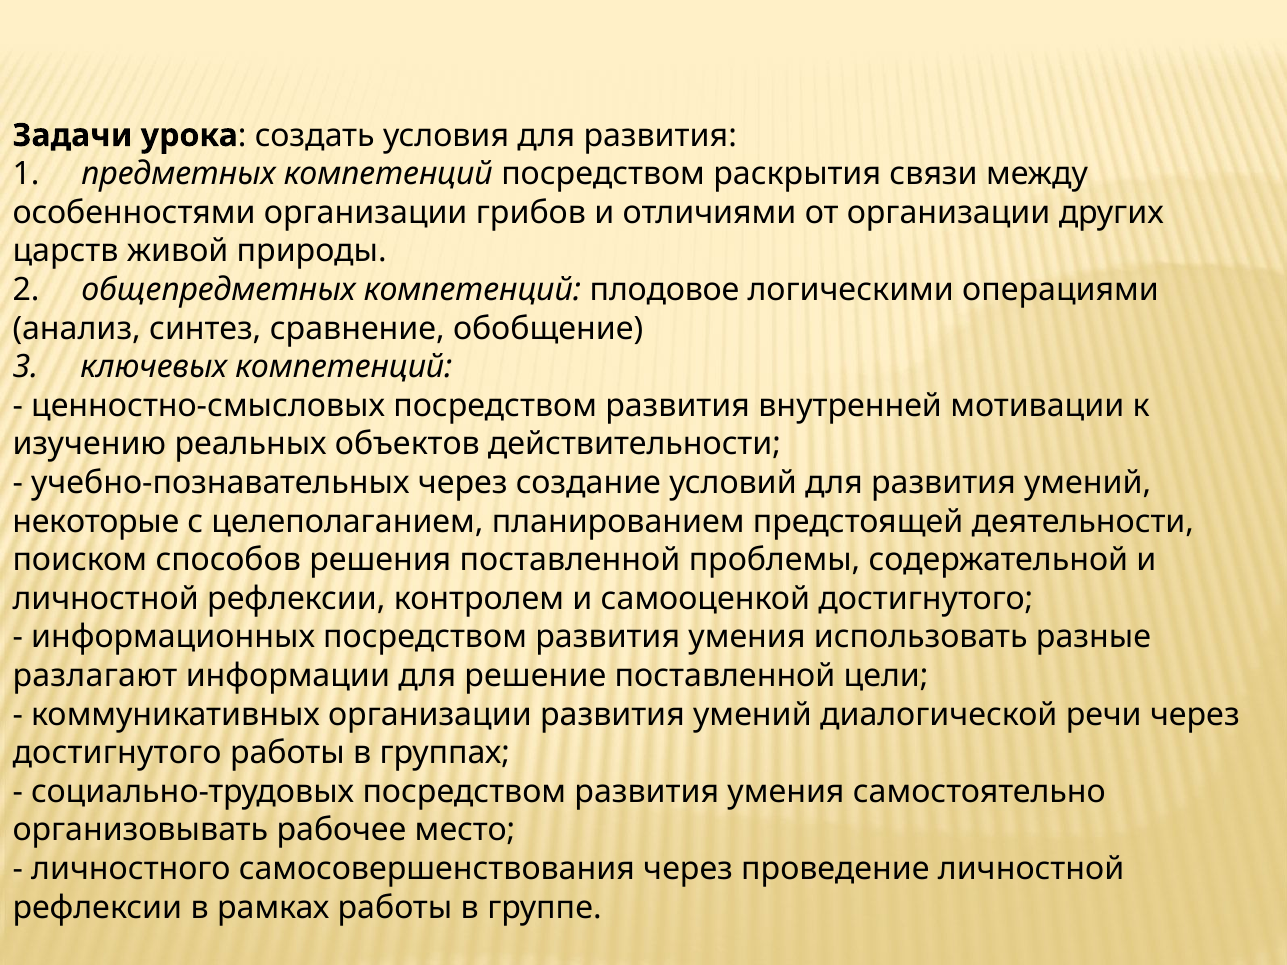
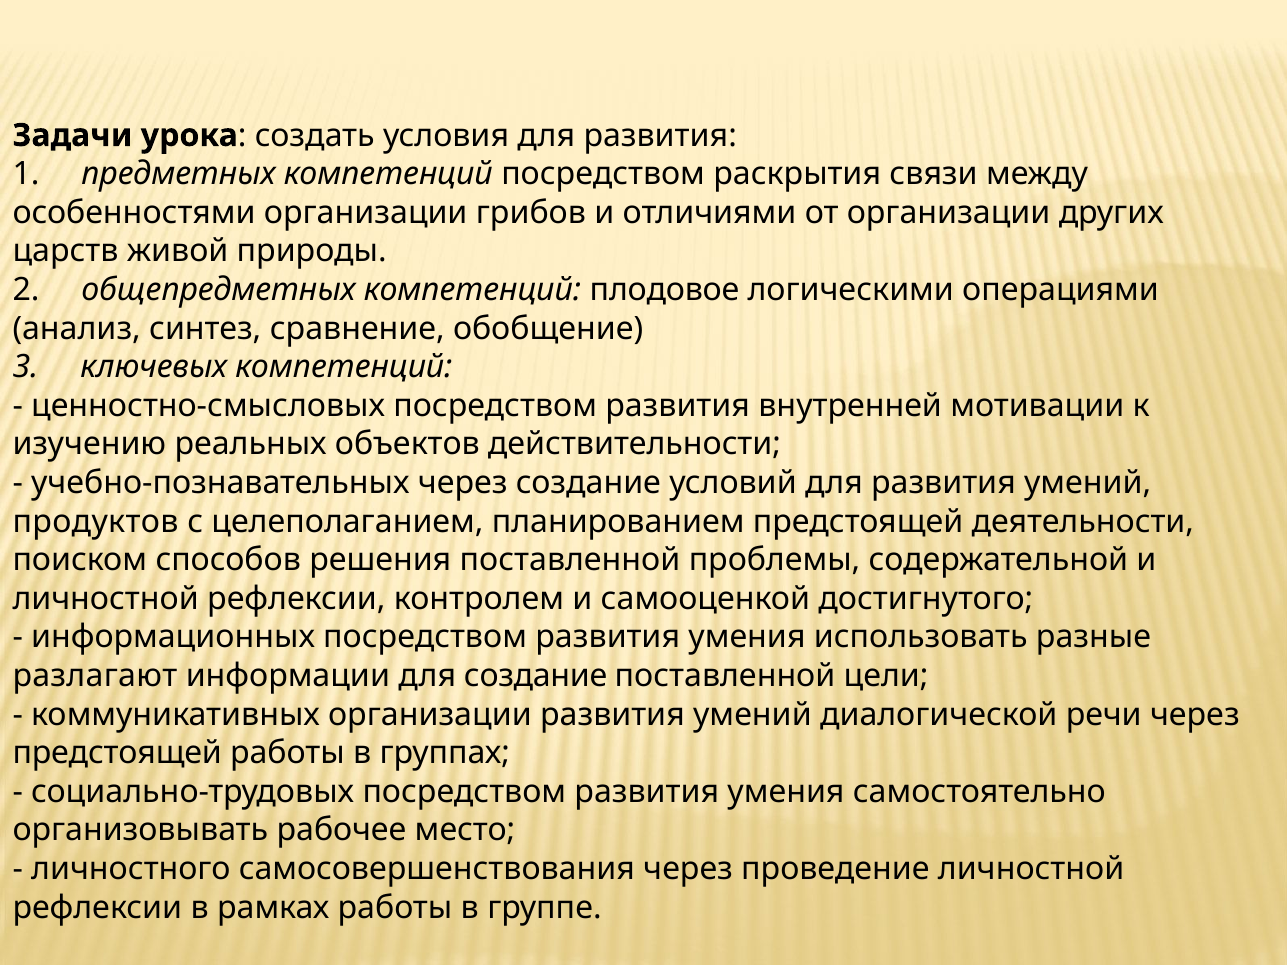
некоторые: некоторые -> продуктов
для решение: решение -> создание
достигнутого at (117, 753): достигнутого -> предстоящей
